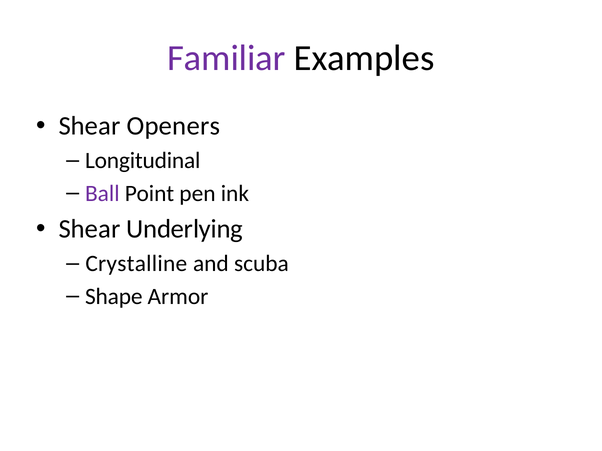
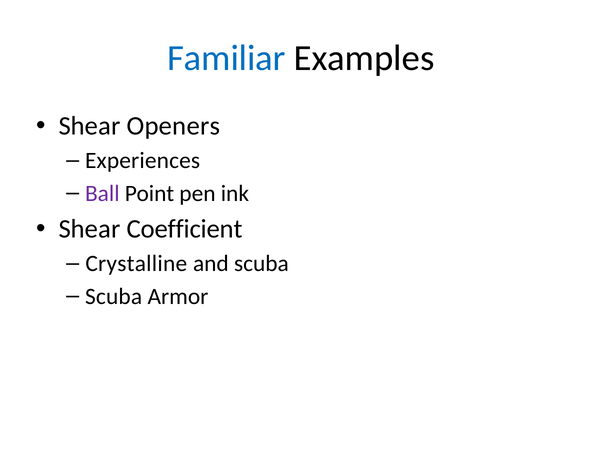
Familiar colour: purple -> blue
Longitudinal: Longitudinal -> Experiences
Underlying: Underlying -> Coefficient
Shape at (114, 297): Shape -> Scuba
